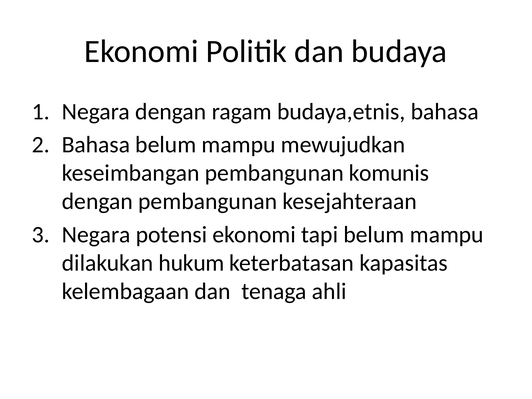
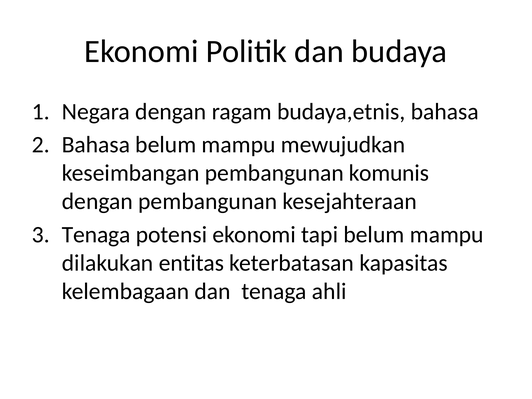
Negara at (96, 235): Negara -> Tenaga
hukum: hukum -> entitas
